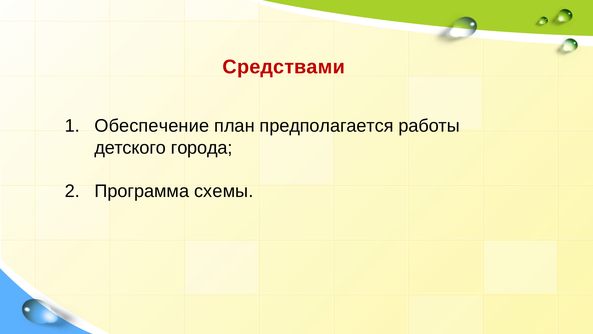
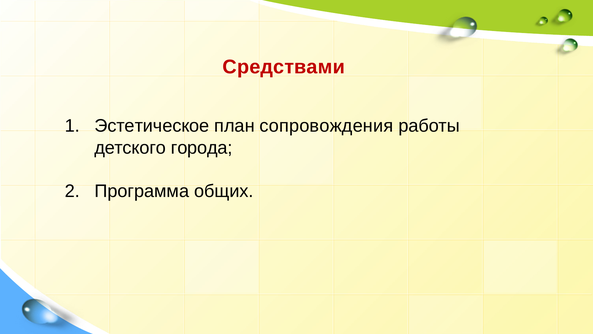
Обеспечение: Обеспечение -> Эстетическое
предполагается: предполагается -> сопровождения
схемы: схемы -> общих
